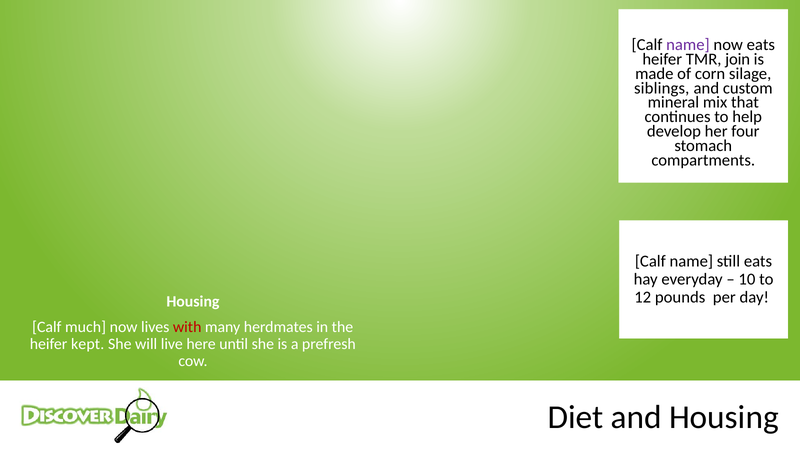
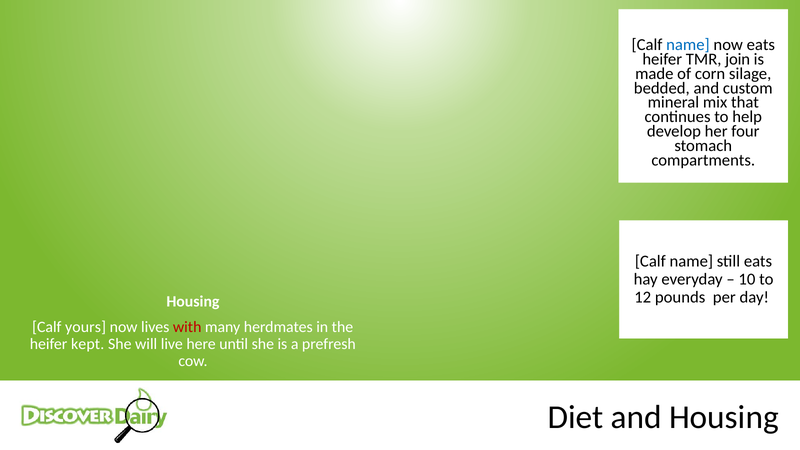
name at (688, 45) colour: purple -> blue
siblings: siblings -> bedded
much: much -> yours
